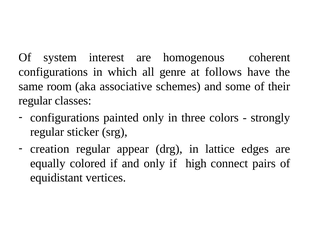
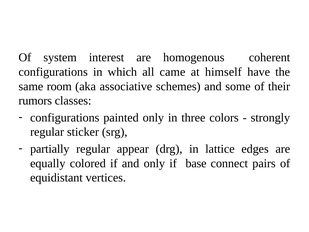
genre: genre -> came
follows: follows -> himself
regular at (35, 101): regular -> rumors
creation: creation -> partially
high: high -> base
